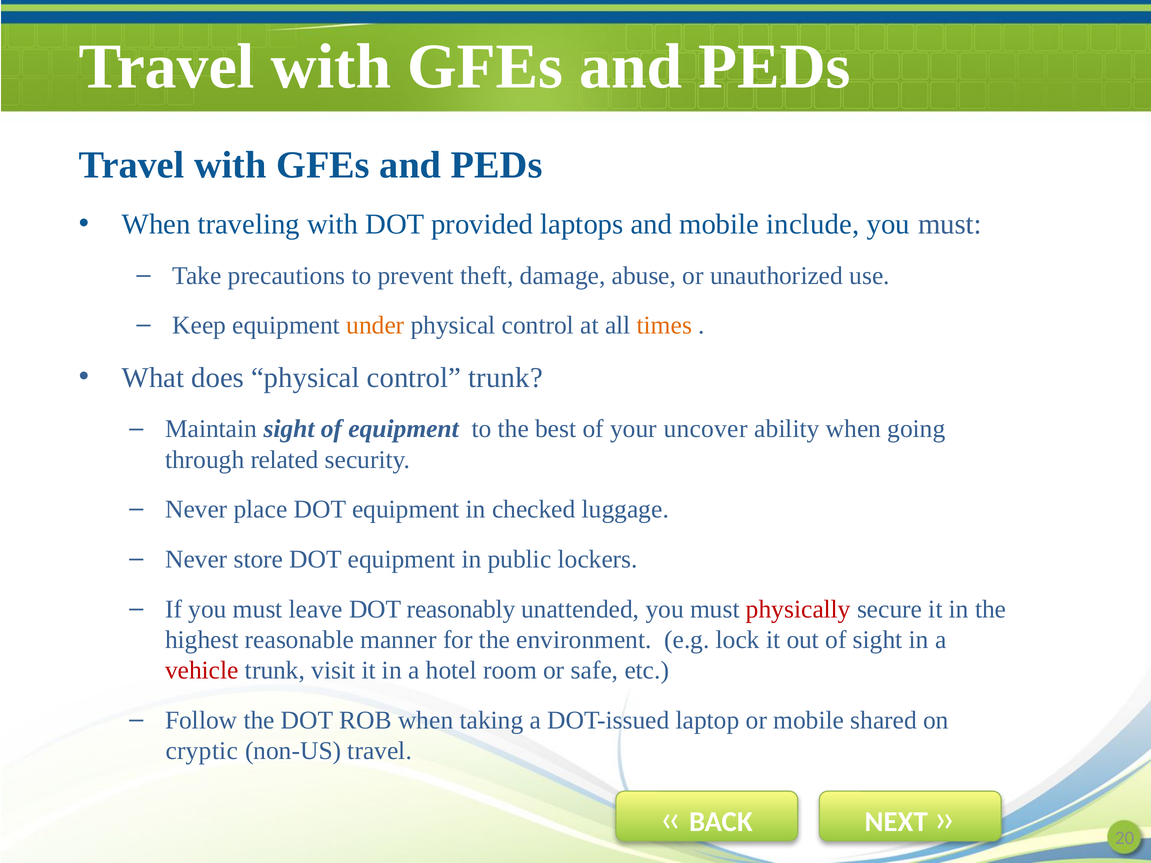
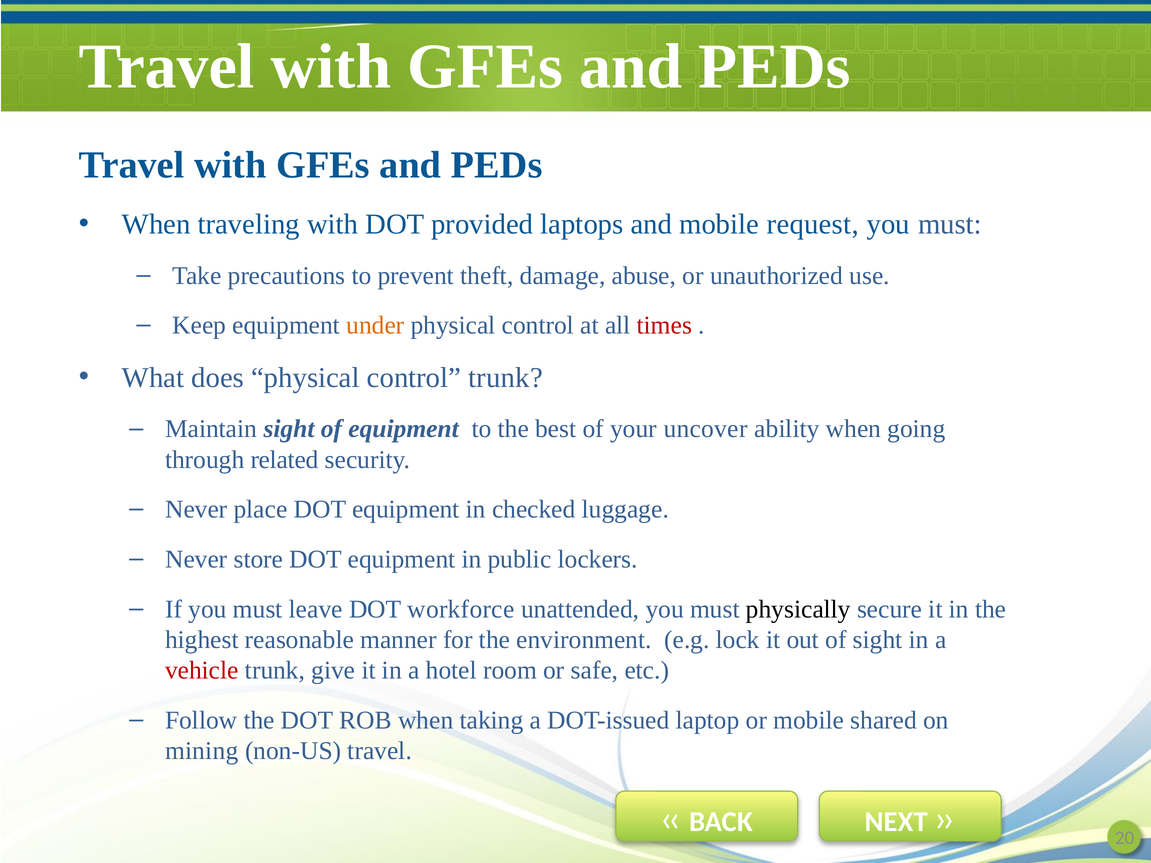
include: include -> request
times colour: orange -> red
reasonably: reasonably -> workforce
physically colour: red -> black
visit: visit -> give
cryptic: cryptic -> mining
